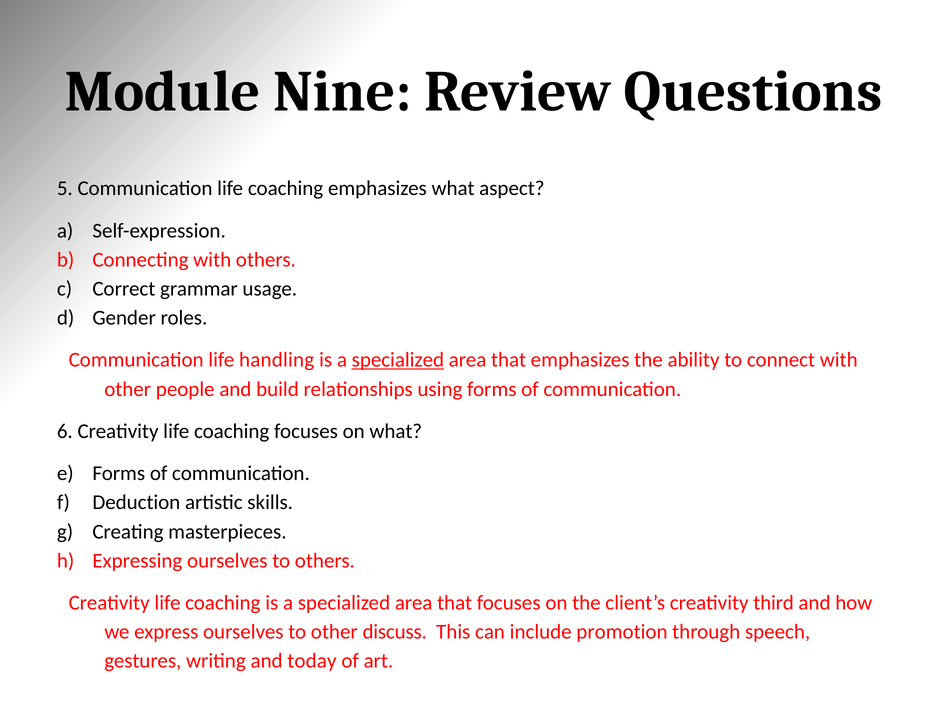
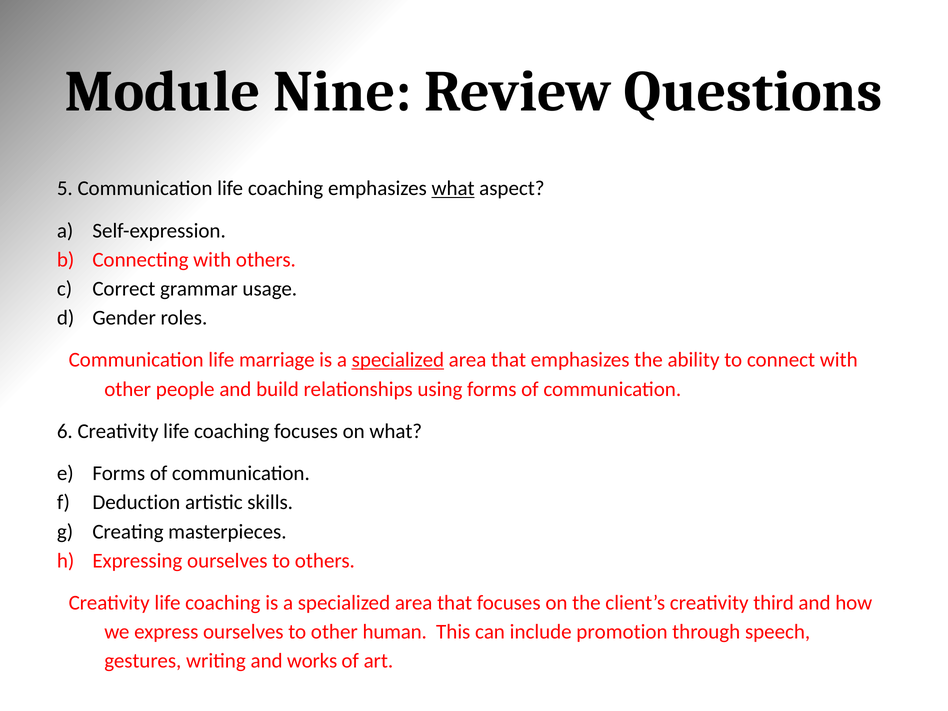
what at (453, 189) underline: none -> present
handling: handling -> marriage
discuss: discuss -> human
today: today -> works
